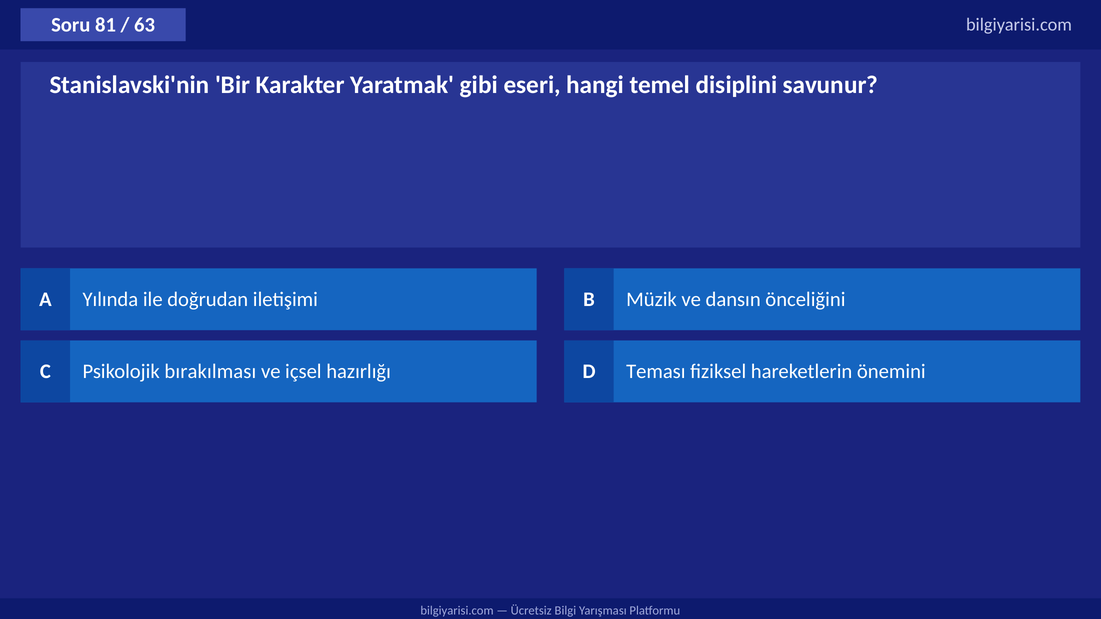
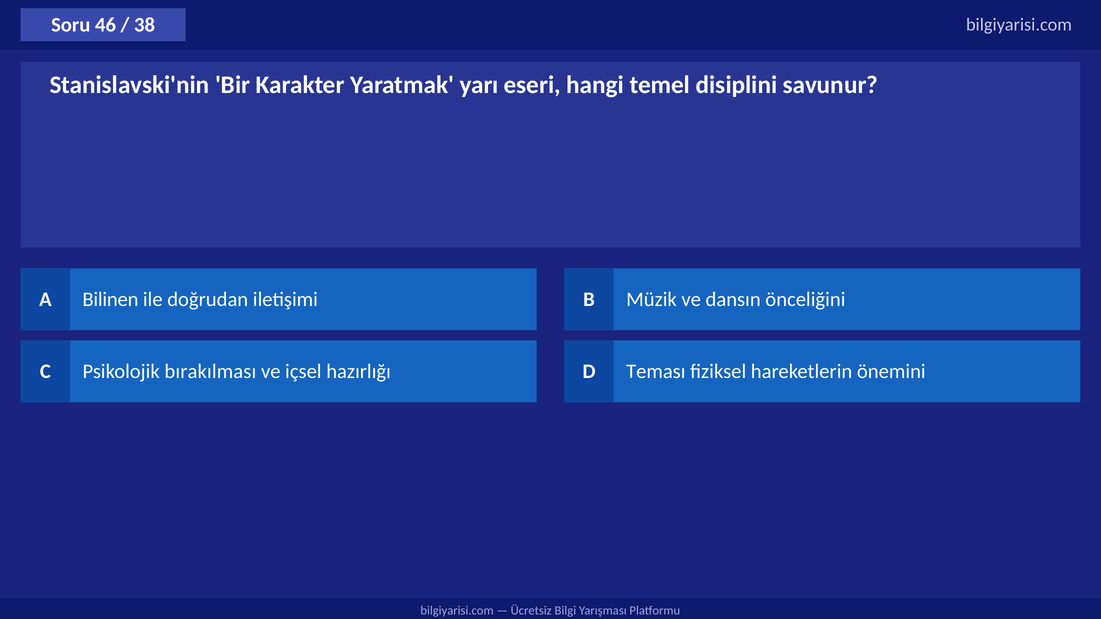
81: 81 -> 46
63: 63 -> 38
gibi: gibi -> yarı
Yılında: Yılında -> Bilinen
